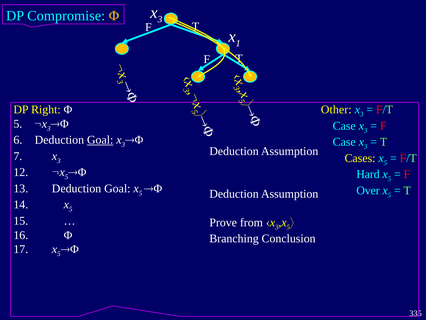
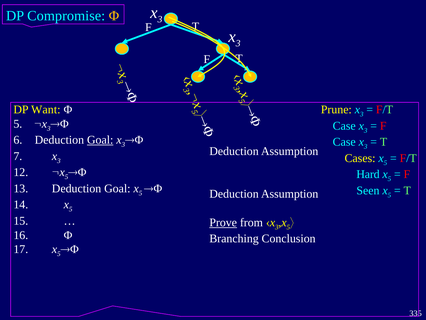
1 at (238, 43): 1 -> 3
Right: Right -> Want
Other: Other -> Prune
Over: Over -> Seen
Prove underline: none -> present
